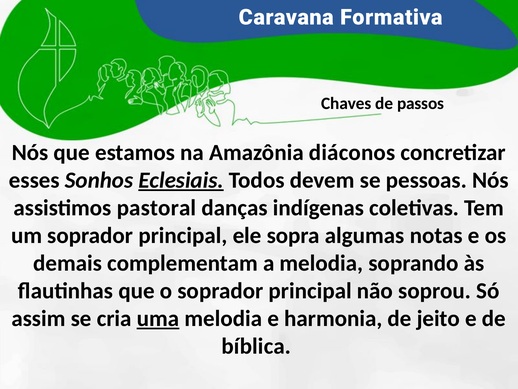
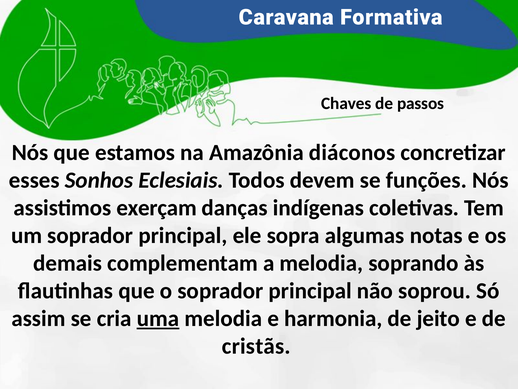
Eclesiais underline: present -> none
pessoas: pessoas -> funções
assistimos pastoral: pastoral -> exerçam
bíblica: bíblica -> cristãs
